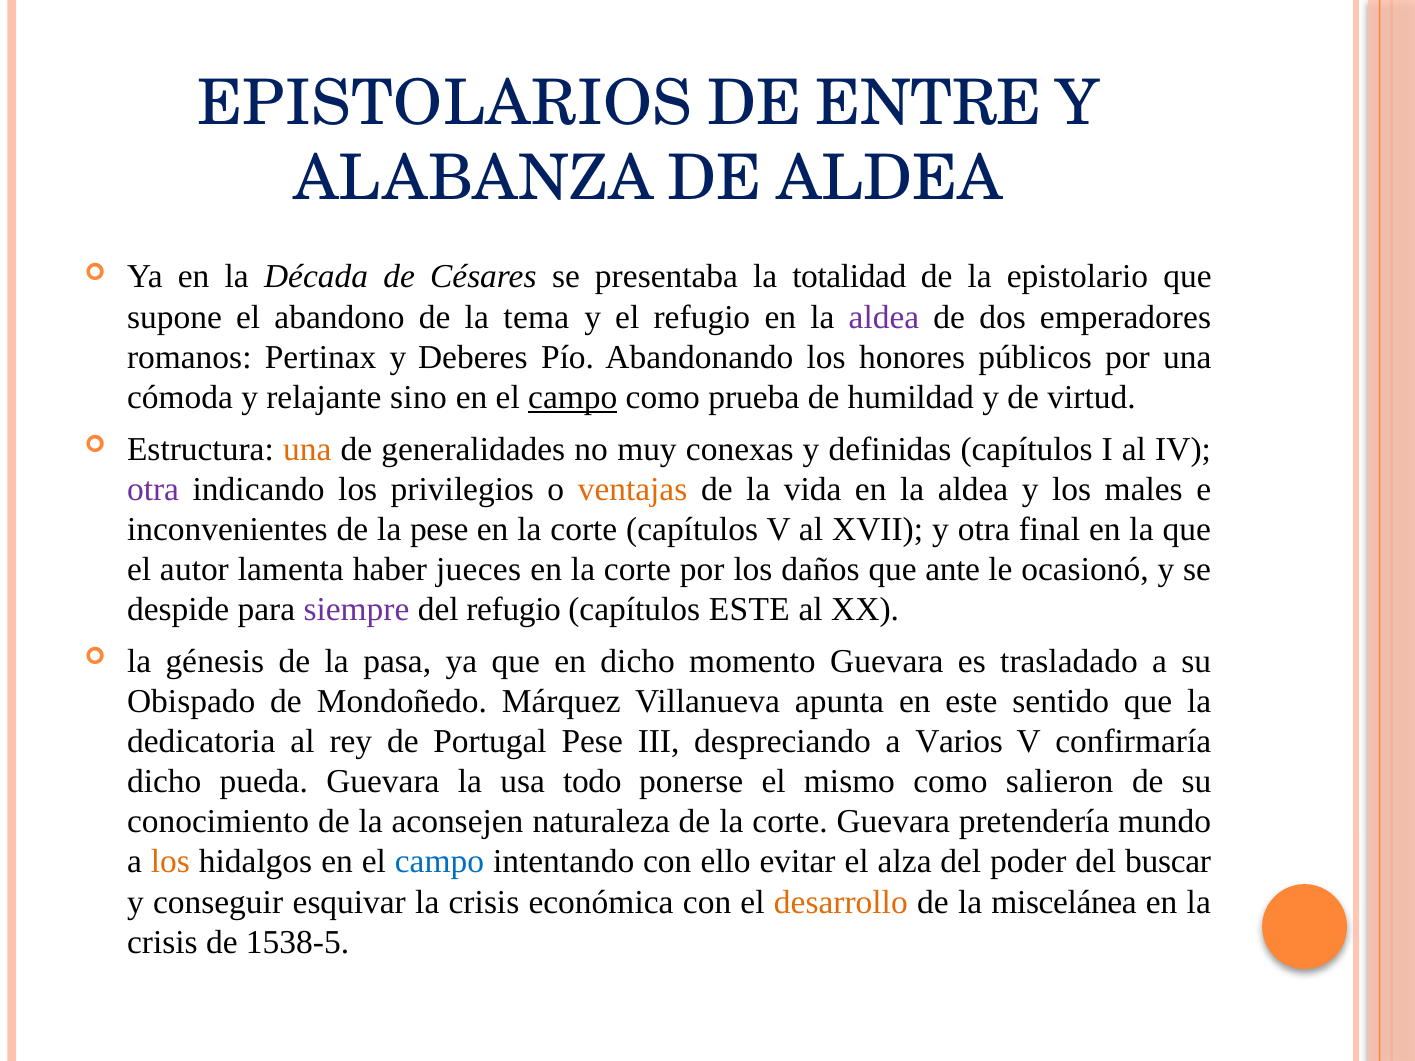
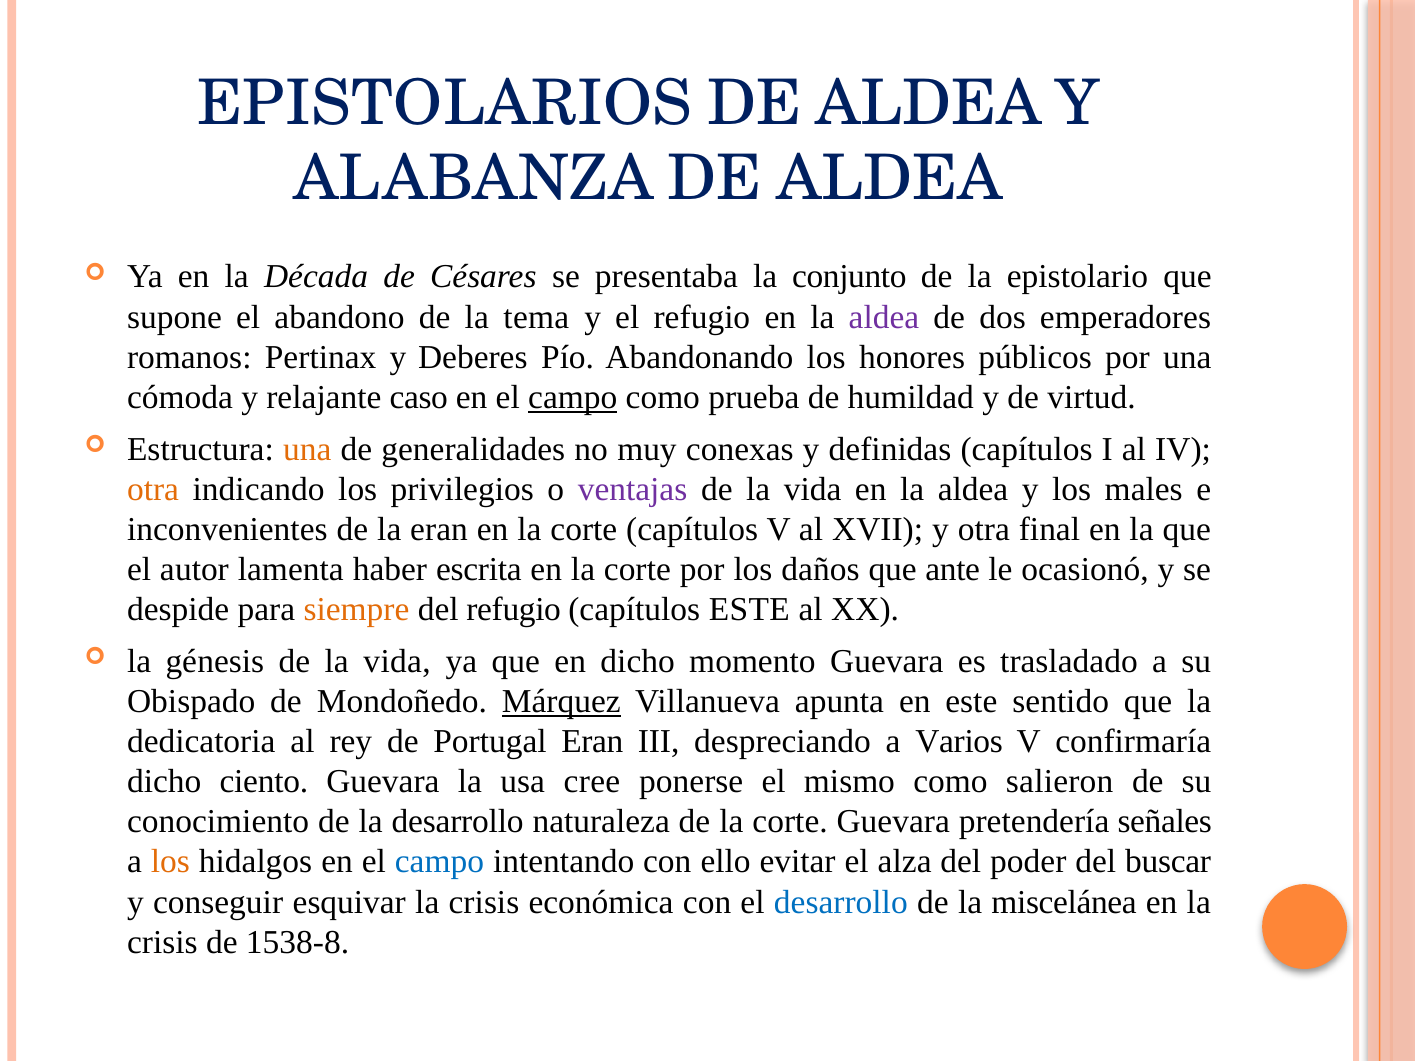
ENTRE at (929, 103): ENTRE -> ALDEA
totalidad: totalidad -> conjunto
sino: sino -> caso
otra at (153, 489) colour: purple -> orange
ventajas colour: orange -> purple
la pese: pese -> eran
jueces: jueces -> escrita
siempre colour: purple -> orange
génesis de la pasa: pasa -> vida
Márquez underline: none -> present
Portugal Pese: Pese -> Eran
pueda: pueda -> ciento
todo: todo -> cree
la aconsejen: aconsejen -> desarrollo
mundo: mundo -> señales
desarrollo at (841, 902) colour: orange -> blue
1538-5: 1538-5 -> 1538-8
